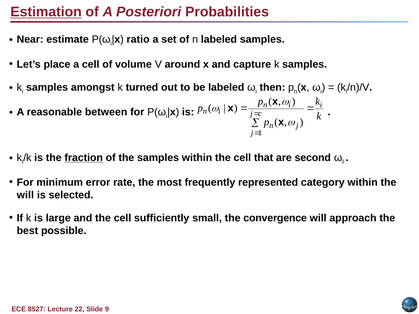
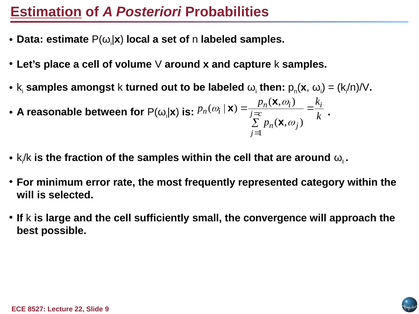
Near: Near -> Data
ratio: ratio -> local
fraction underline: present -> none
are second: second -> around
